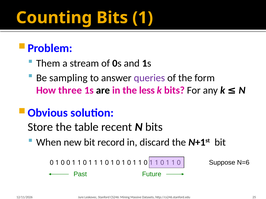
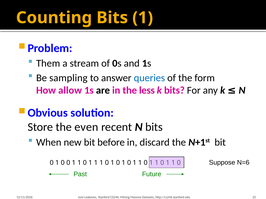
queries colour: purple -> blue
three: three -> allow
table: table -> even
record: record -> before
